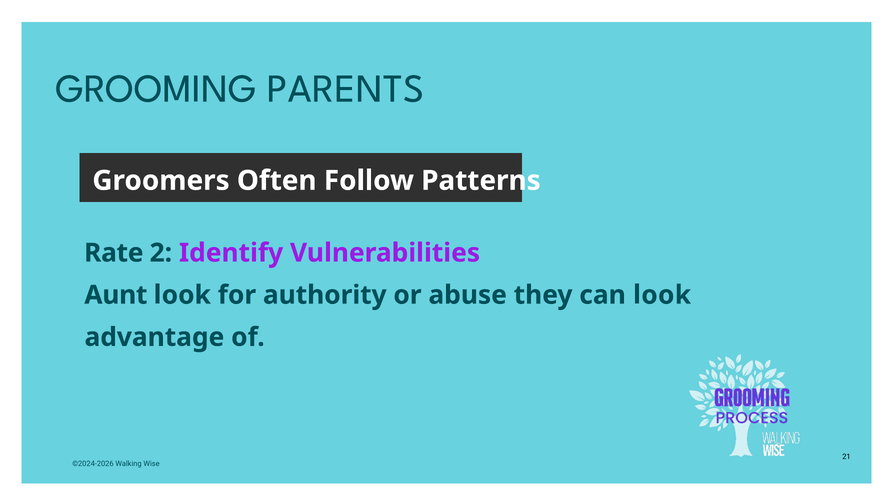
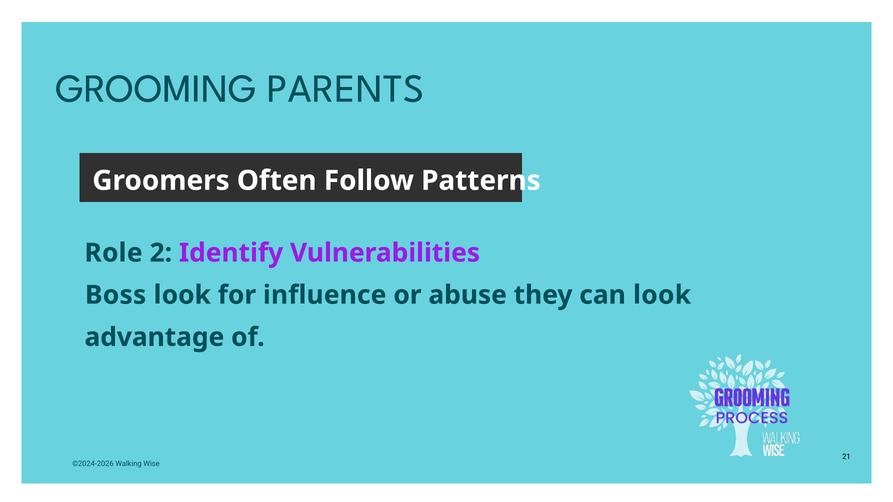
Rate: Rate -> Role
Aunt: Aunt -> Boss
authority: authority -> influence
